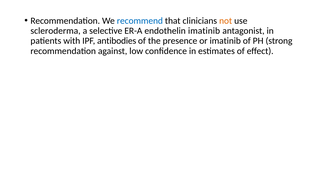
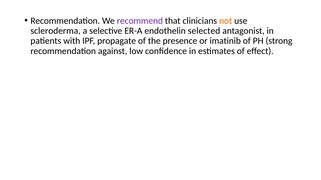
recommend colour: blue -> purple
endothelin imatinib: imatinib -> selected
antibodies: antibodies -> propagate
